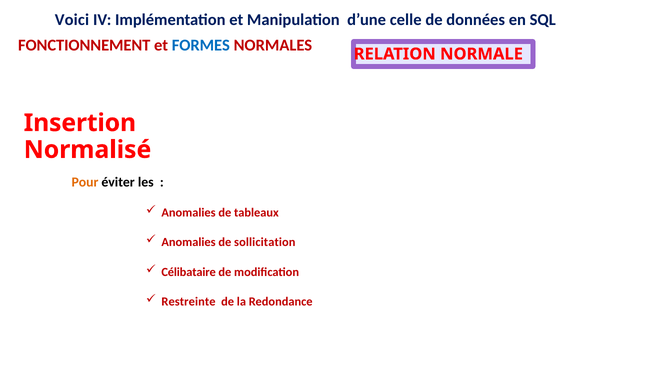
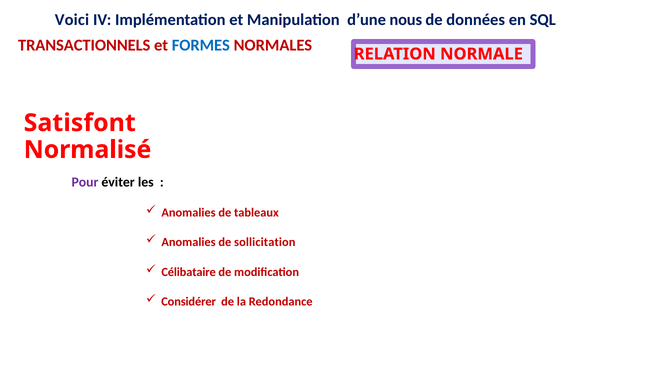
celle: celle -> nous
FONCTIONNEMENT: FONCTIONNEMENT -> TRANSACTIONNELS
Insertion: Insertion -> Satisfont
Pour colour: orange -> purple
Restreinte: Restreinte -> Considérer
